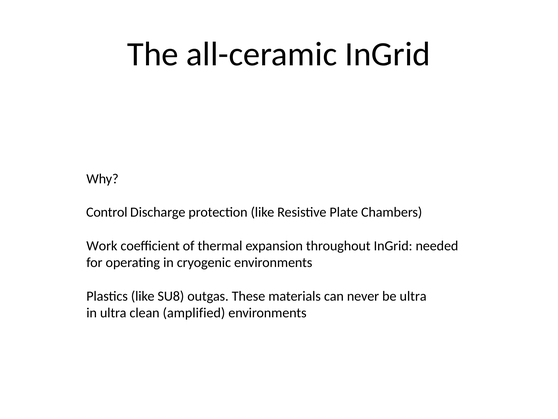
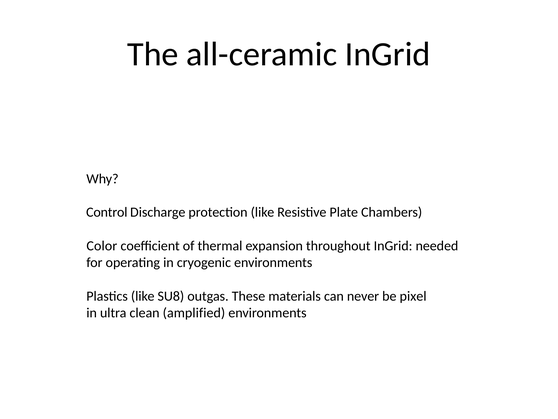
Work: Work -> Color
be ultra: ultra -> pixel
